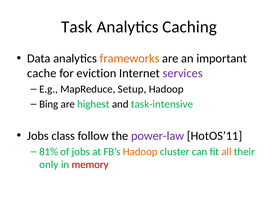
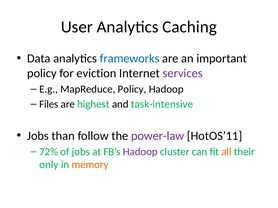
Task: Task -> User
frameworks colour: orange -> blue
cache at (42, 73): cache -> policy
MapReduce Setup: Setup -> Policy
Bing: Bing -> Files
class: class -> than
81%: 81% -> 72%
Hadoop at (140, 152) colour: orange -> purple
memory colour: red -> orange
